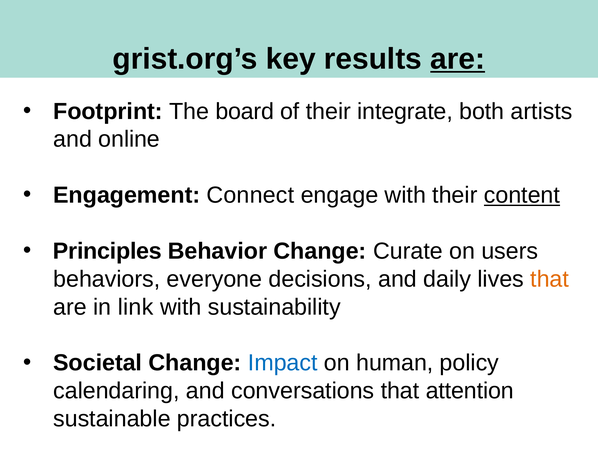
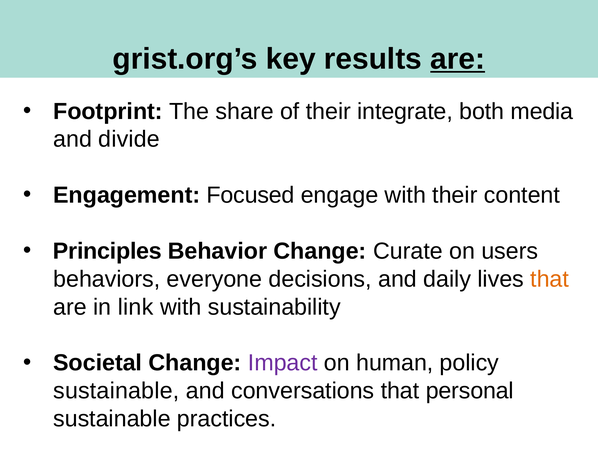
board: board -> share
artists: artists -> media
online: online -> divide
Connect: Connect -> Focused
content underline: present -> none
Impact colour: blue -> purple
calendaring at (116, 390): calendaring -> sustainable
attention: attention -> personal
